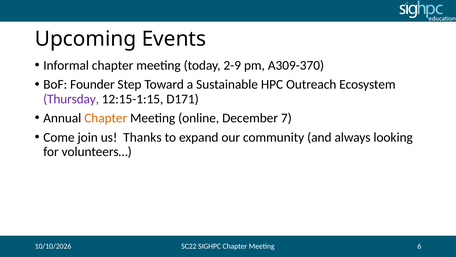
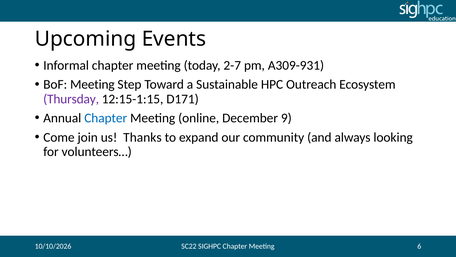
2-9: 2-9 -> 2-7
A309-370: A309-370 -> A309-931
BoF Founder: Founder -> Meeting
Chapter at (106, 118) colour: orange -> blue
7: 7 -> 9
